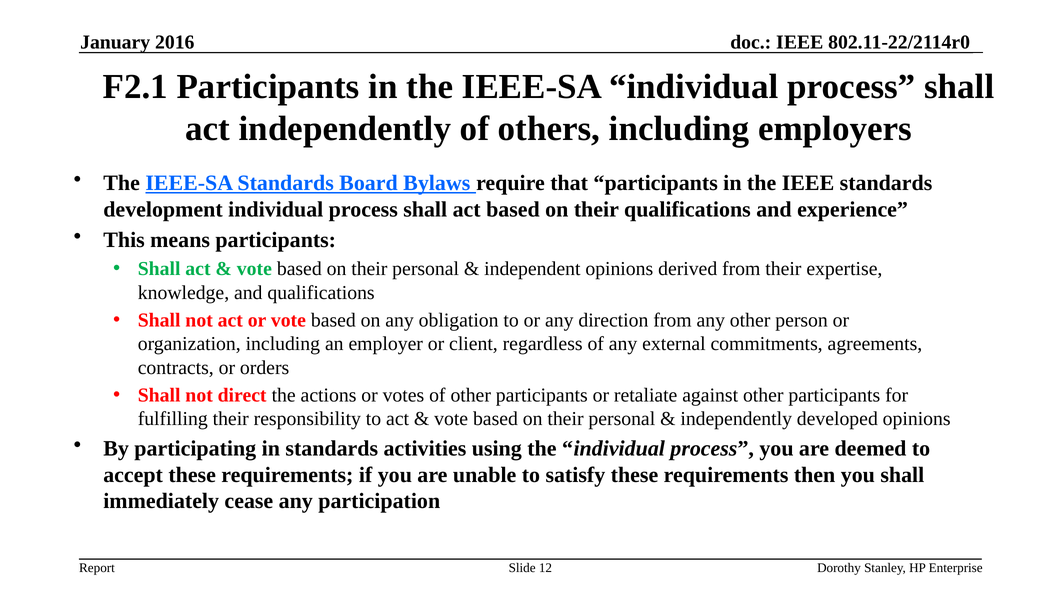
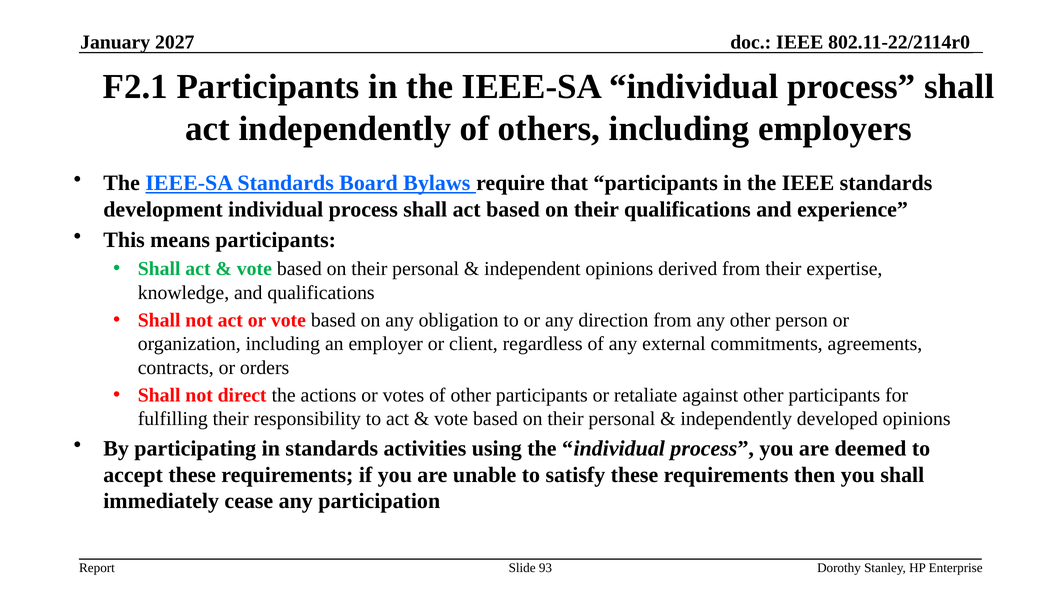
2016: 2016 -> 2027
12: 12 -> 93
